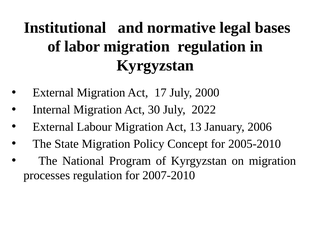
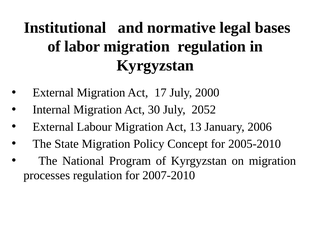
2022: 2022 -> 2052
